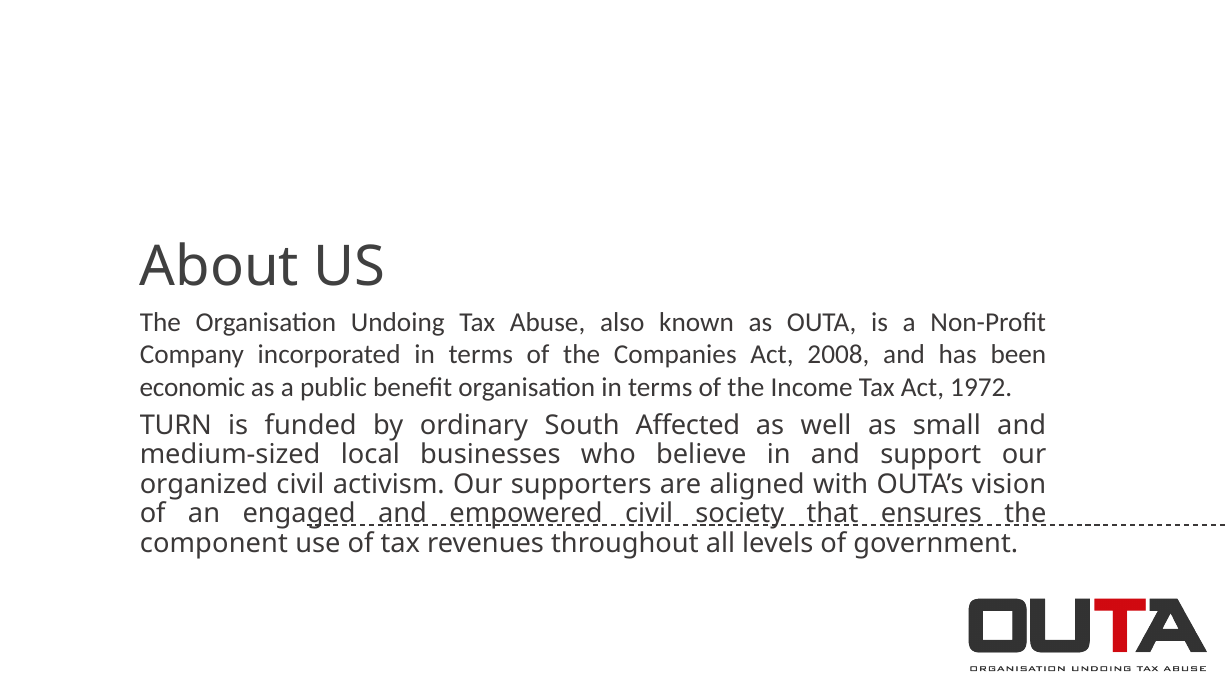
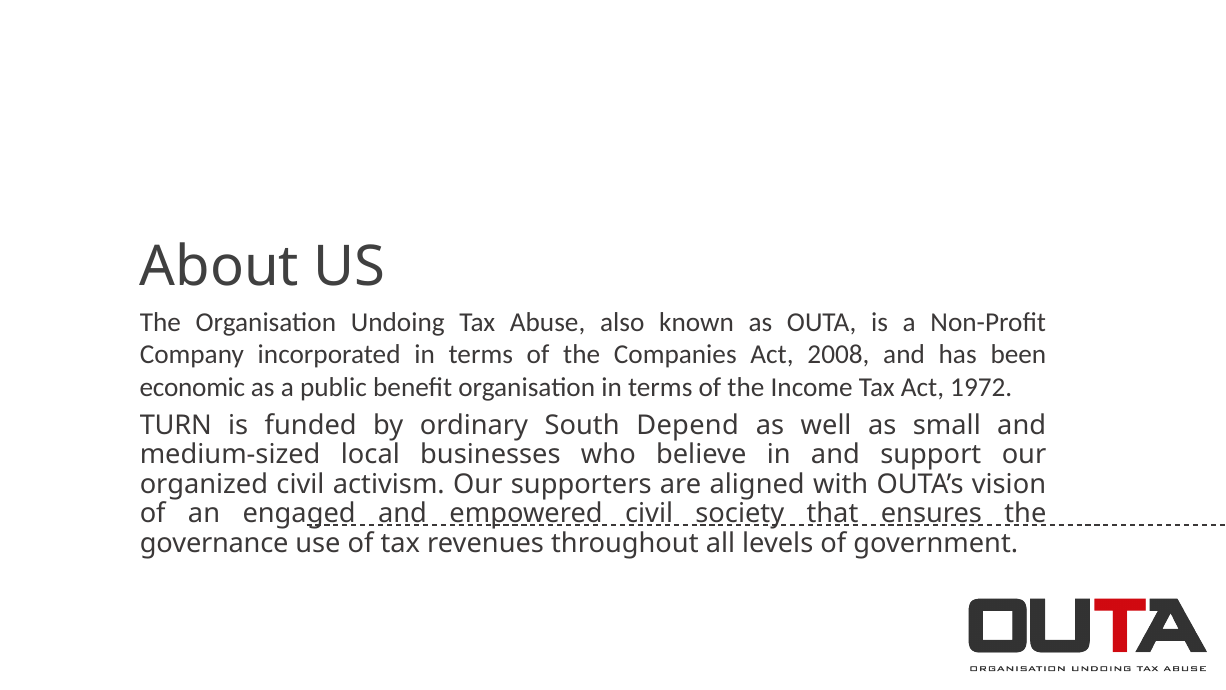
Affected: Affected -> Depend
component: component -> governance
